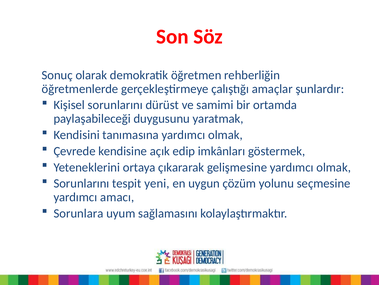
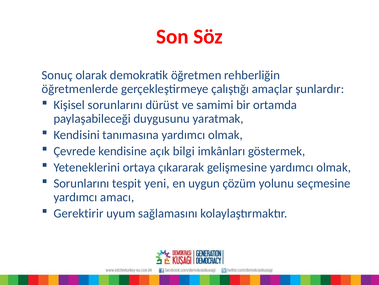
edip: edip -> bilgi
Sorunlara: Sorunlara -> Gerektirir
